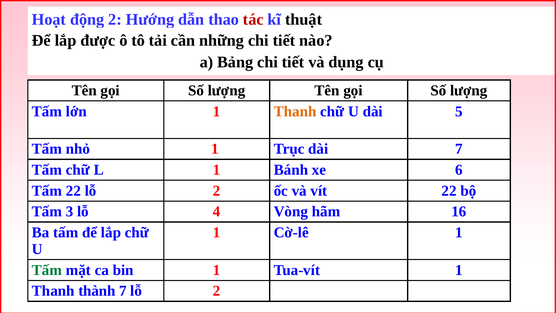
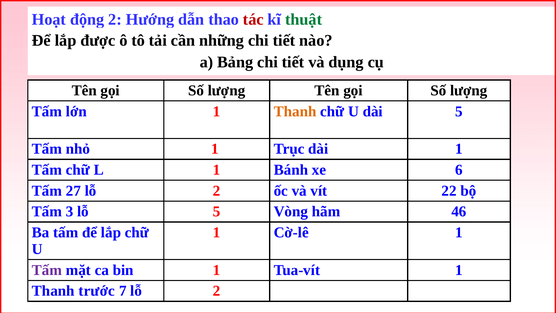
thuật colour: black -> green
dài 7: 7 -> 1
Tấm 22: 22 -> 27
lỗ 4: 4 -> 5
16: 16 -> 46
Tấm at (47, 270) colour: green -> purple
thành: thành -> trước
